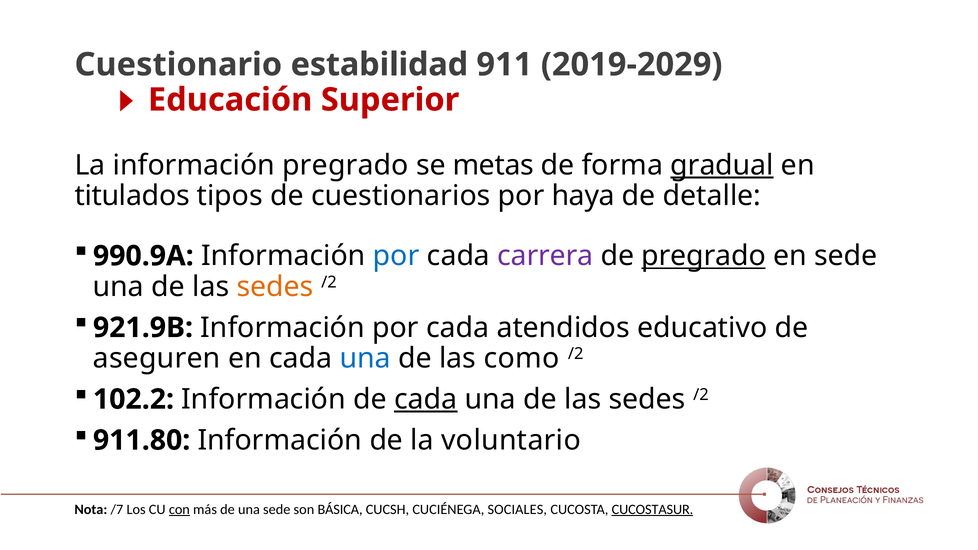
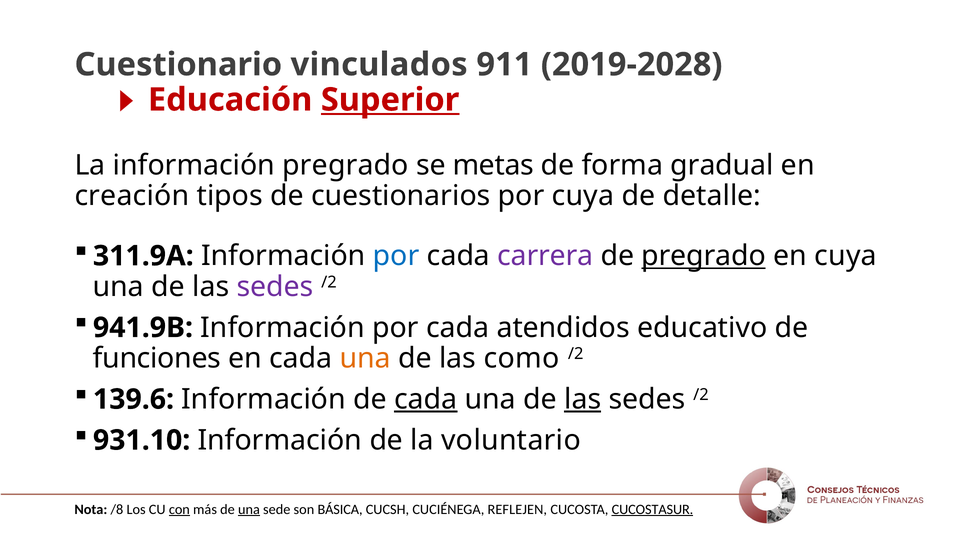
estabilidad: estabilidad -> vinculados
2019-2029: 2019-2029 -> 2019-2028
Superior underline: none -> present
gradual underline: present -> none
titulados: titulados -> creación
por haya: haya -> cuya
990.9A: 990.9A -> 311.9A
en sede: sede -> cuya
sedes at (275, 287) colour: orange -> purple
921.9B: 921.9B -> 941.9B
aseguren: aseguren -> funciones
una at (365, 358) colour: blue -> orange
102.2: 102.2 -> 139.6
las at (583, 399) underline: none -> present
911.80: 911.80 -> 931.10
/7: /7 -> /8
una at (249, 510) underline: none -> present
SOCIALES: SOCIALES -> REFLEJEN
